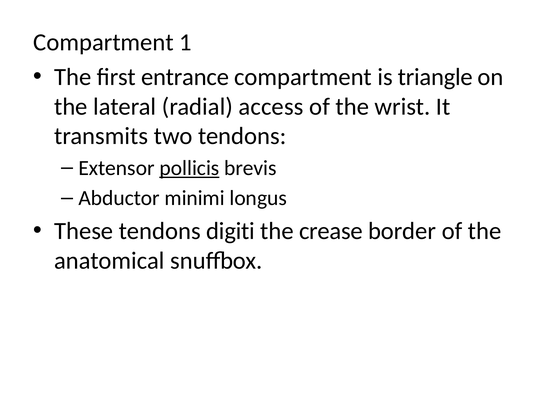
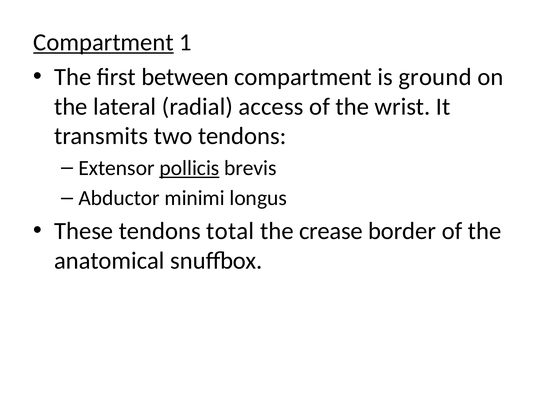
Compartment at (104, 42) underline: none -> present
entrance: entrance -> between
triangle: triangle -> ground
digiti: digiti -> total
